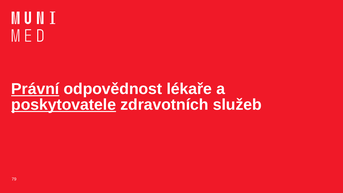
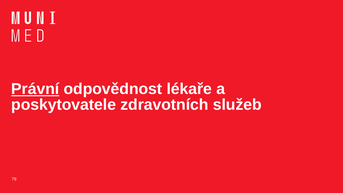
poskytovatele underline: present -> none
